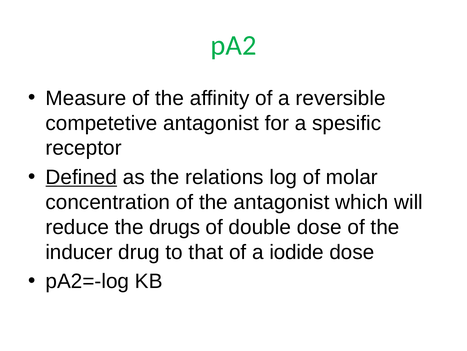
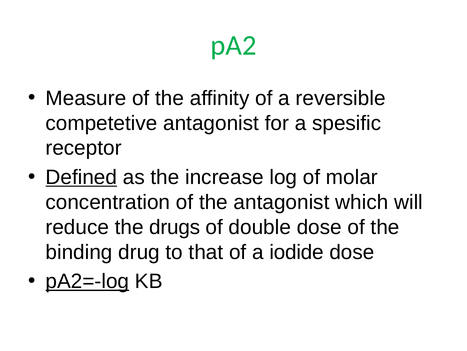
relations: relations -> increase
inducer: inducer -> binding
pA2=-log underline: none -> present
